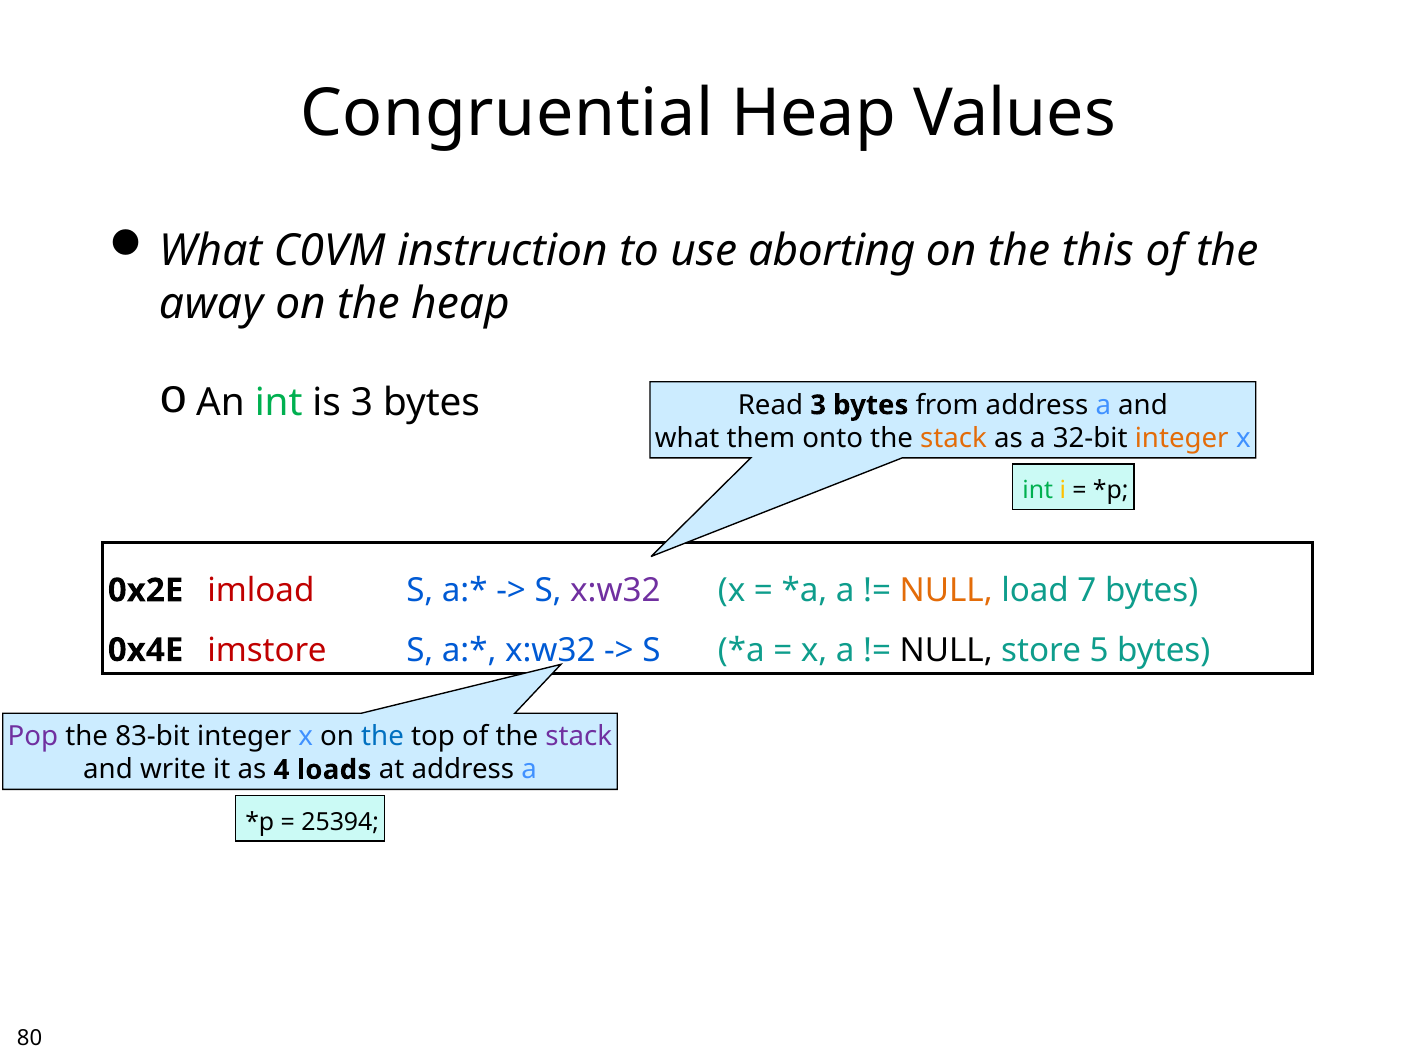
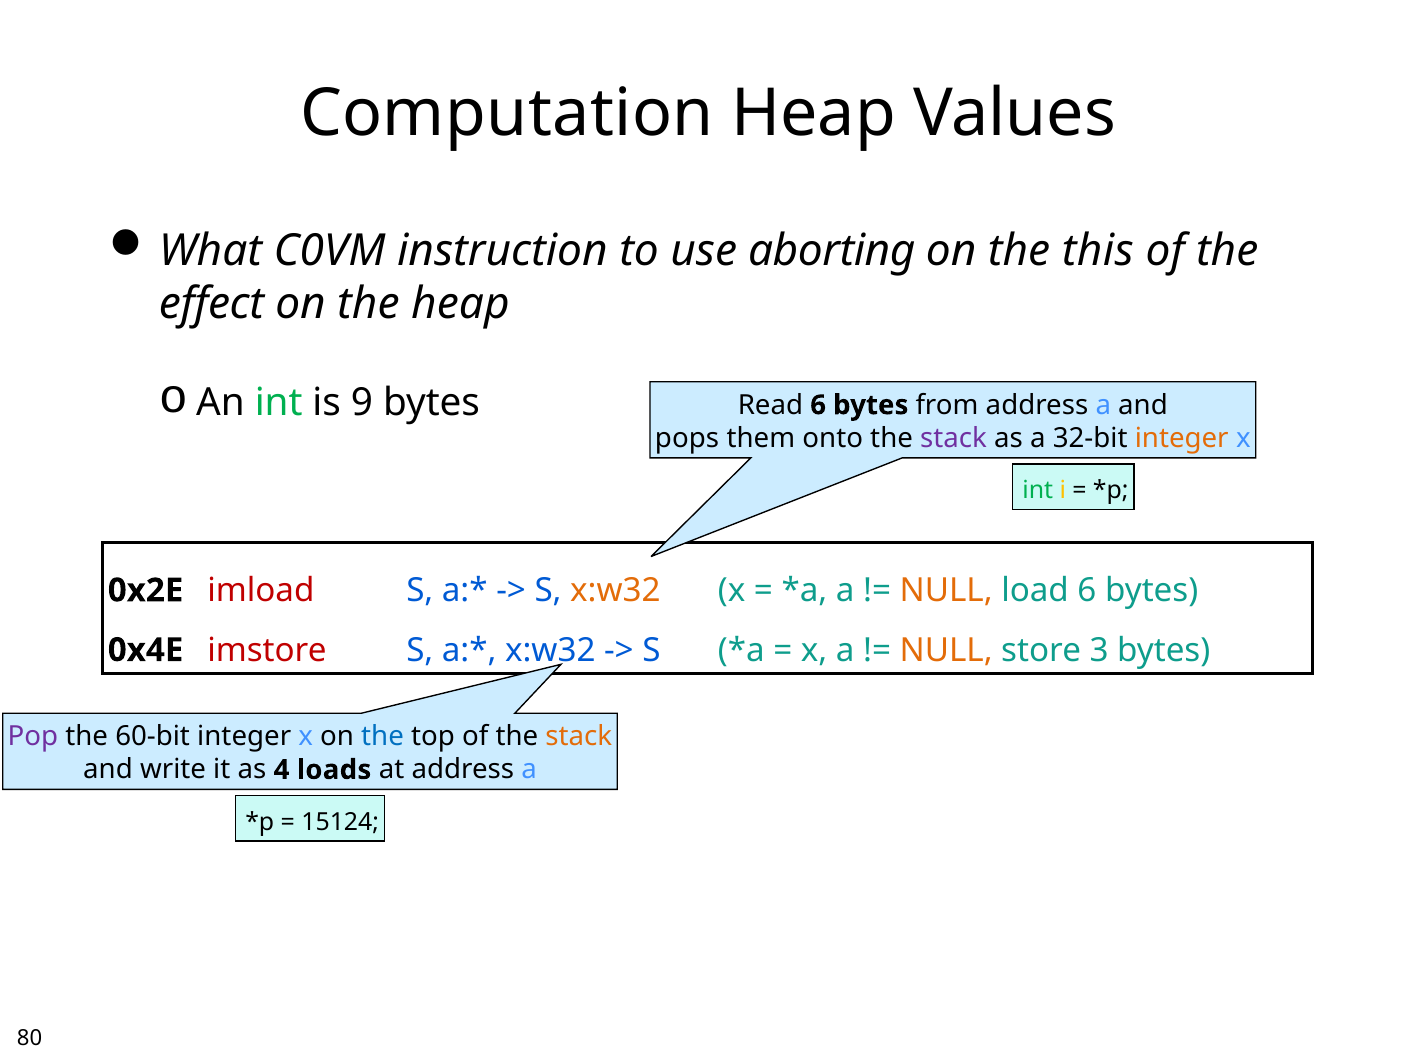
Congruential: Congruential -> Computation
away: away -> effect
is 3: 3 -> 9
Read 3: 3 -> 6
what at (687, 438): what -> pops
stack at (953, 438) colour: orange -> purple
x:w32 at (615, 591) colour: purple -> orange
load 7: 7 -> 6
NULL at (946, 650) colour: black -> orange
5: 5 -> 3
83-bit: 83-bit -> 60-bit
stack at (579, 737) colour: purple -> orange
25394: 25394 -> 15124
